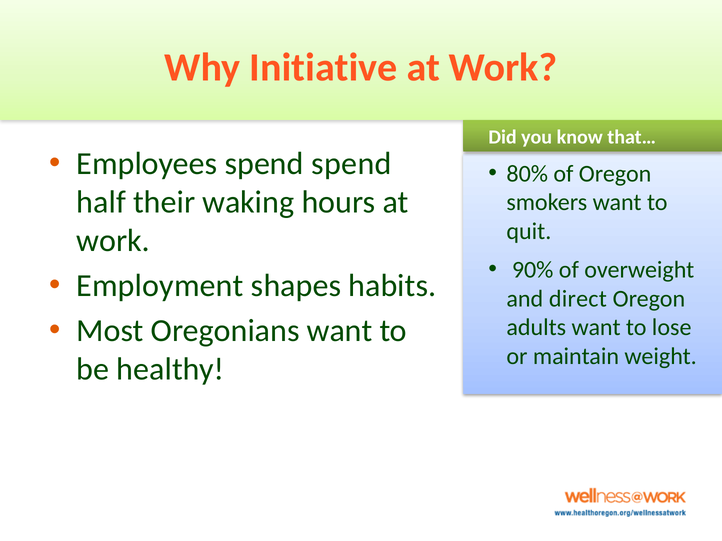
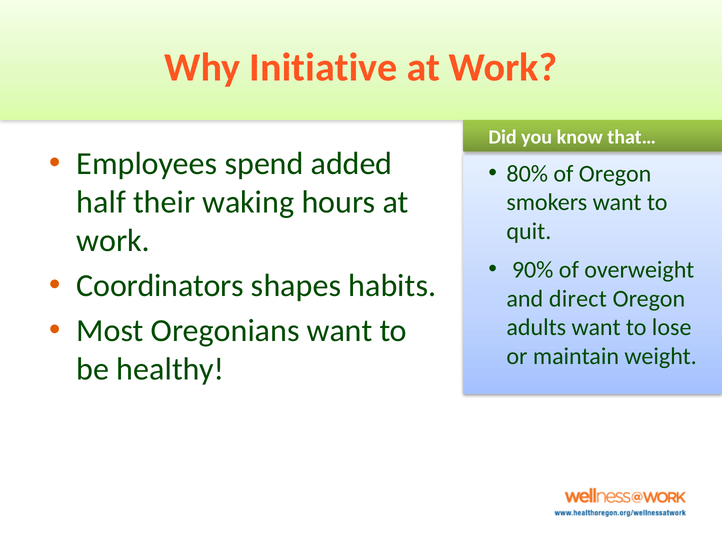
spend spend: spend -> added
Employment: Employment -> Coordinators
